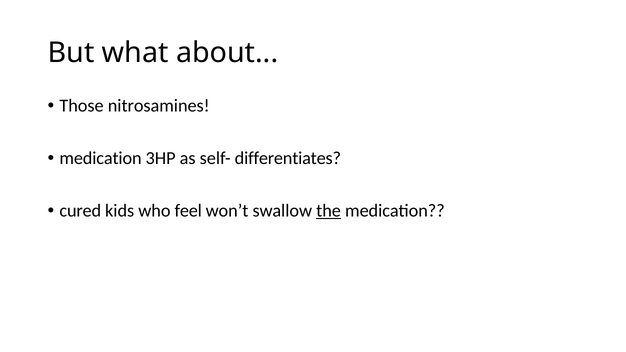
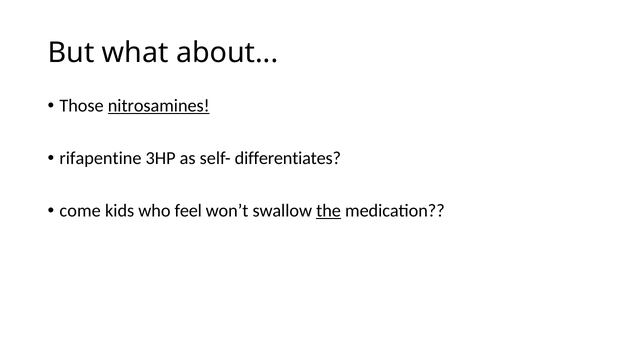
nitrosamines underline: none -> present
medication at (101, 158): medication -> rifapentine
cured: cured -> come
